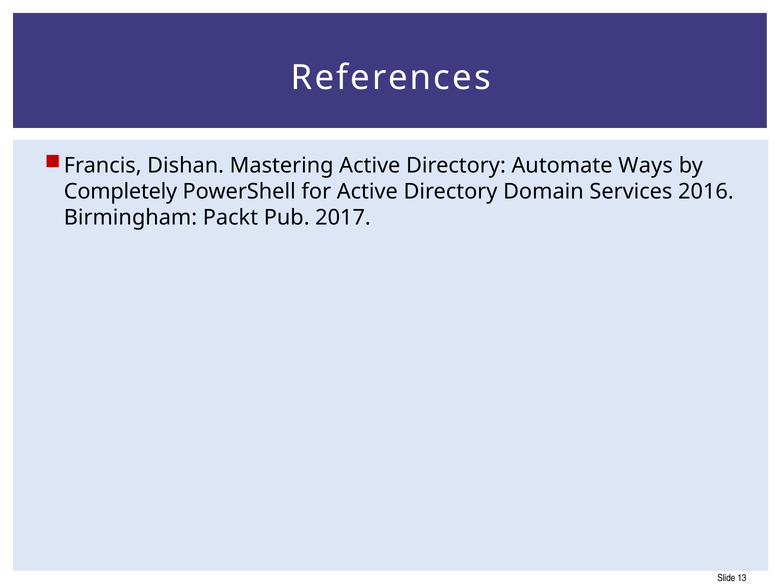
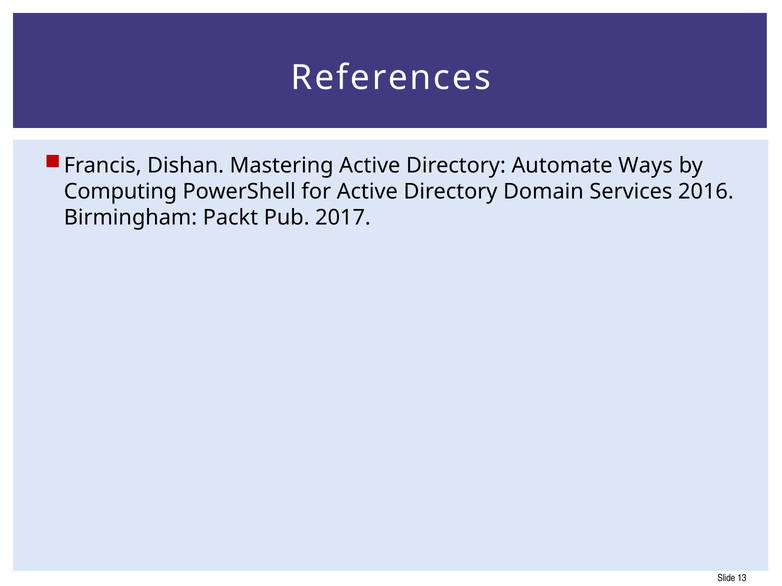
Completely: Completely -> Computing
